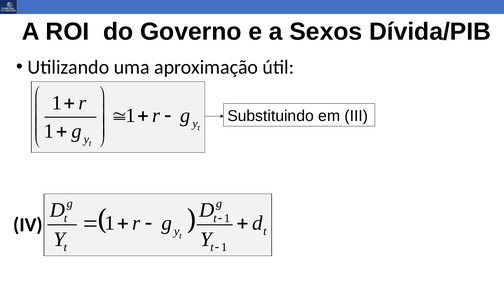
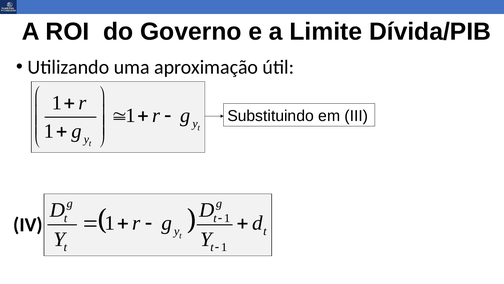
Sexos: Sexos -> Limite
